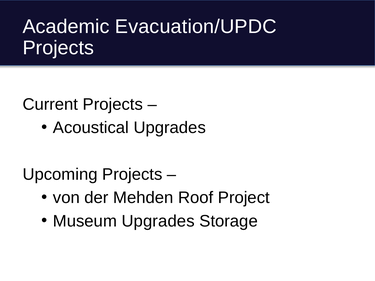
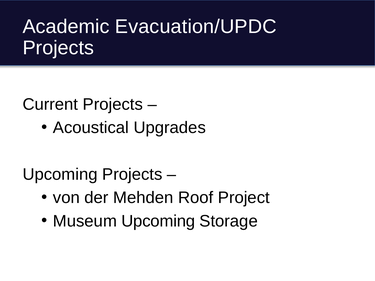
Museum Upgrades: Upgrades -> Upcoming
